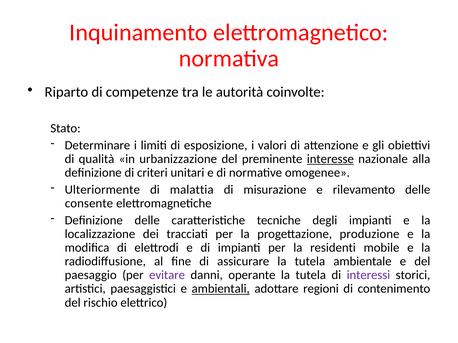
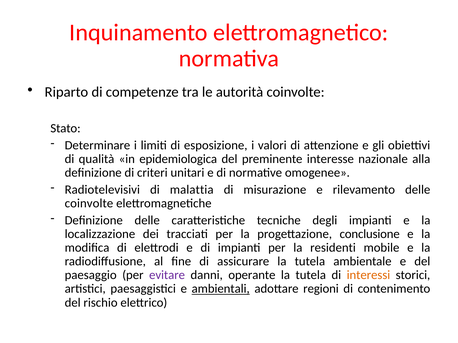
urbanizzazione: urbanizzazione -> epidemiologica
interesse underline: present -> none
Ulteriormente: Ulteriormente -> Radiotelevisivi
consente at (89, 204): consente -> coinvolte
produzione: produzione -> conclusione
interessi colour: purple -> orange
